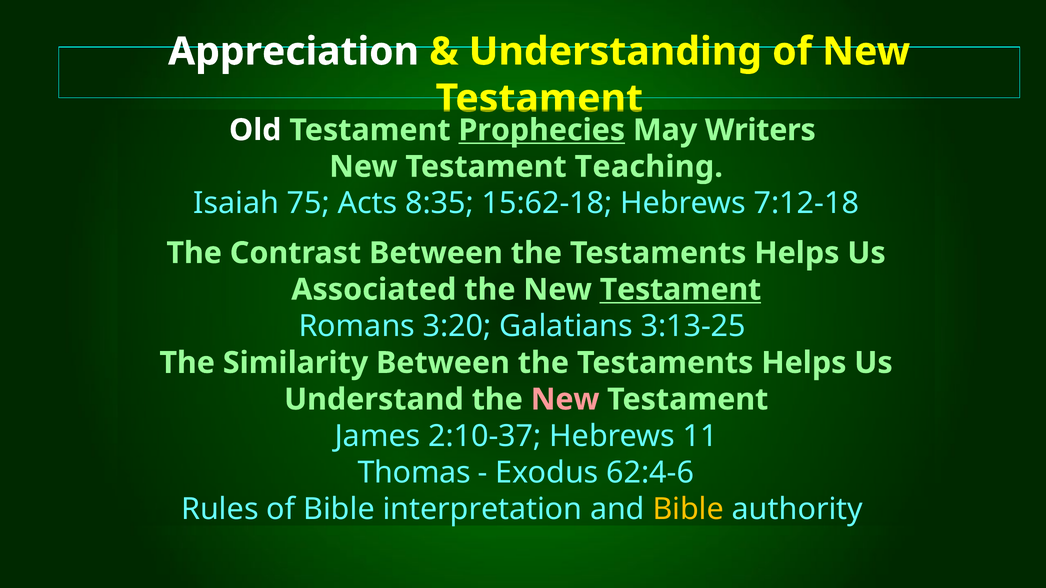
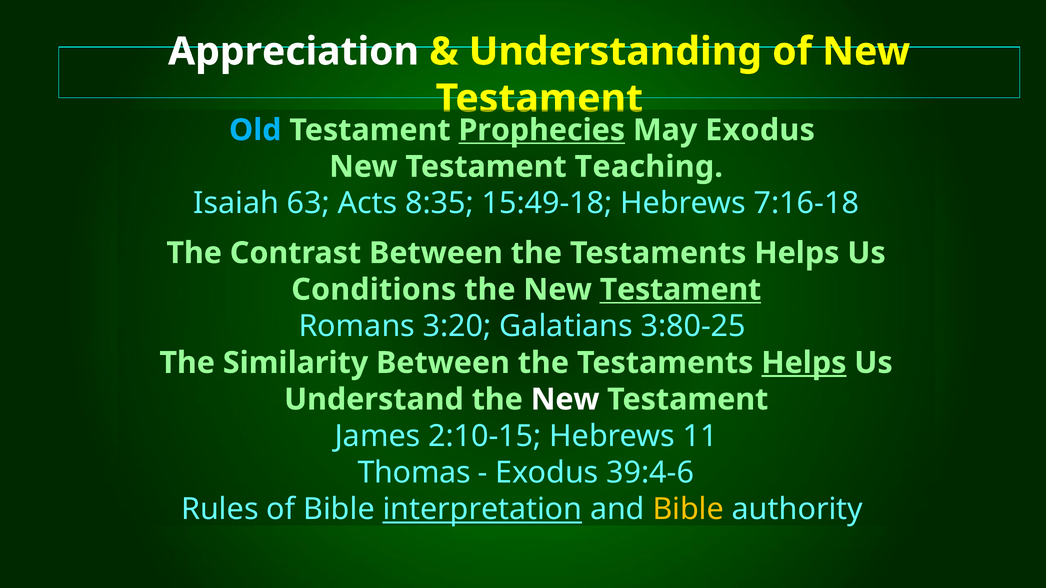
Old colour: white -> light blue
May Writers: Writers -> Exodus
75: 75 -> 63
15:62-18: 15:62-18 -> 15:49-18
7:12-18: 7:12-18 -> 7:16-18
Associated: Associated -> Conditions
3:13-25: 3:13-25 -> 3:80-25
Helps at (804, 363) underline: none -> present
New at (565, 400) colour: pink -> white
2:10-37: 2:10-37 -> 2:10-15
62:4-6: 62:4-6 -> 39:4-6
interpretation underline: none -> present
